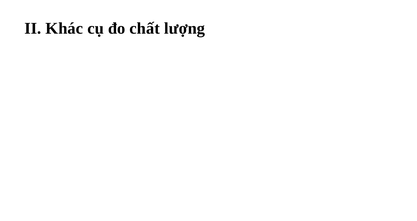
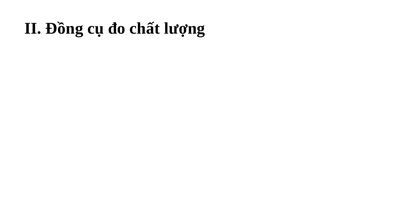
Khác: Khác -> Đồng
